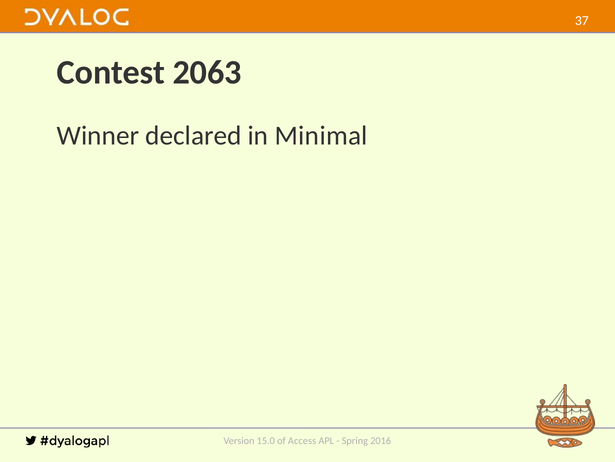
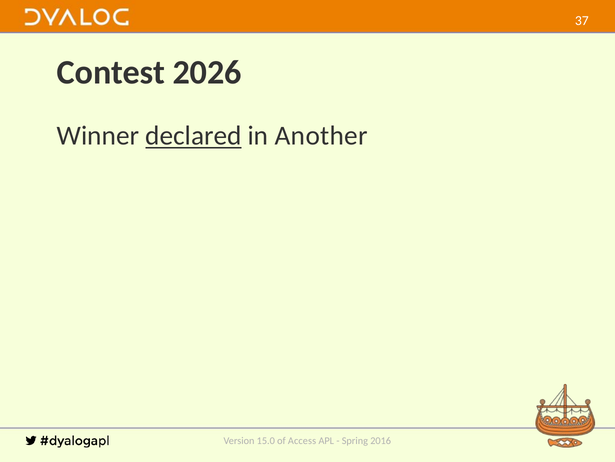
2063: 2063 -> 2026
declared underline: none -> present
Minimal: Minimal -> Another
